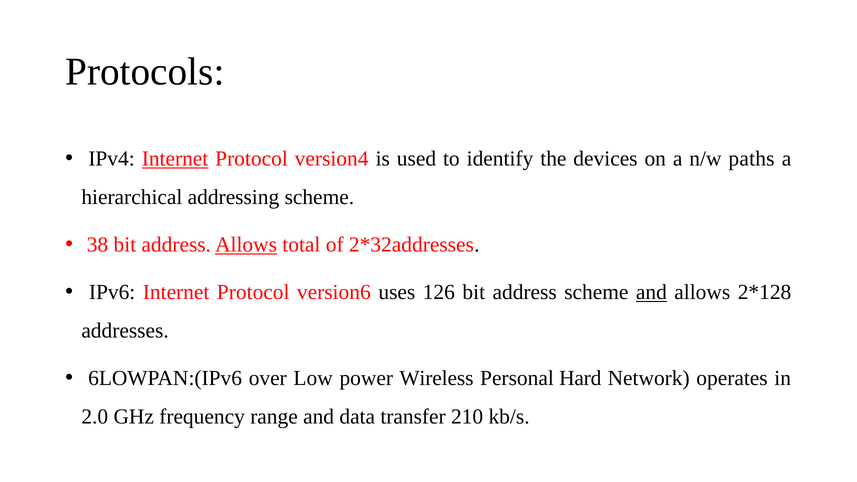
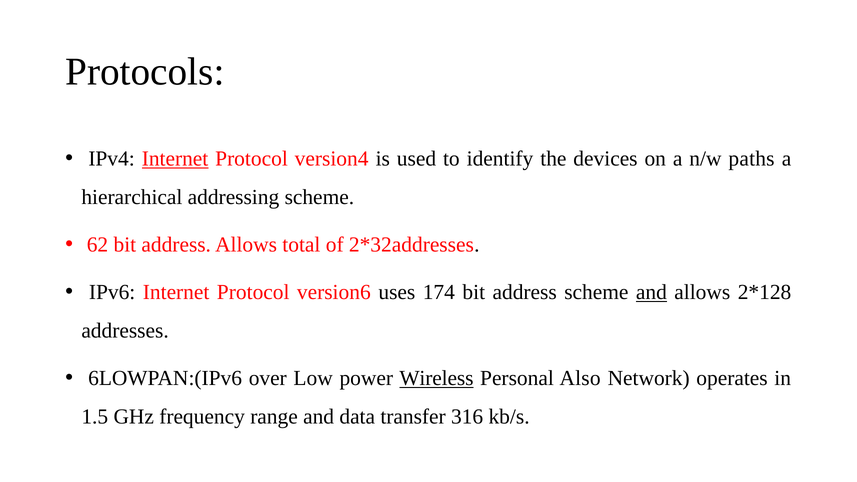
38: 38 -> 62
Allows at (246, 245) underline: present -> none
126: 126 -> 174
Wireless underline: none -> present
Hard: Hard -> Also
2.0: 2.0 -> 1.5
210: 210 -> 316
